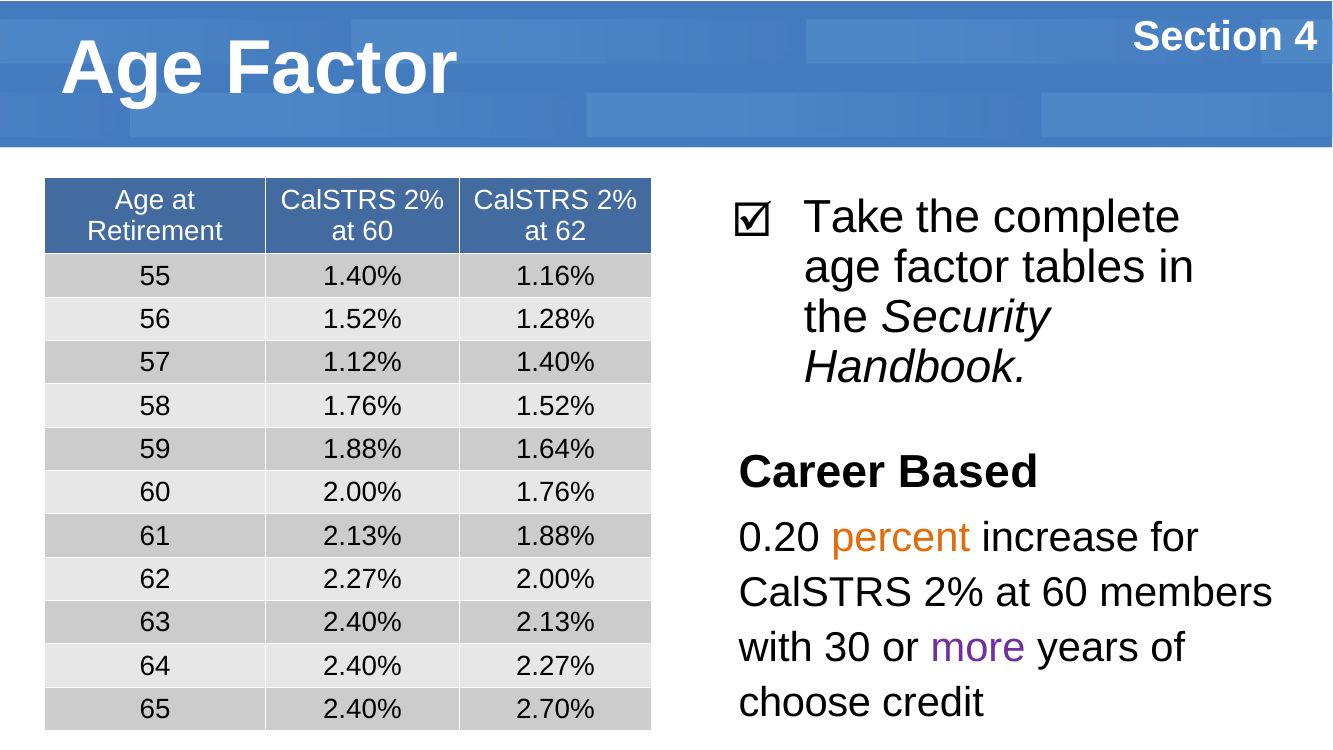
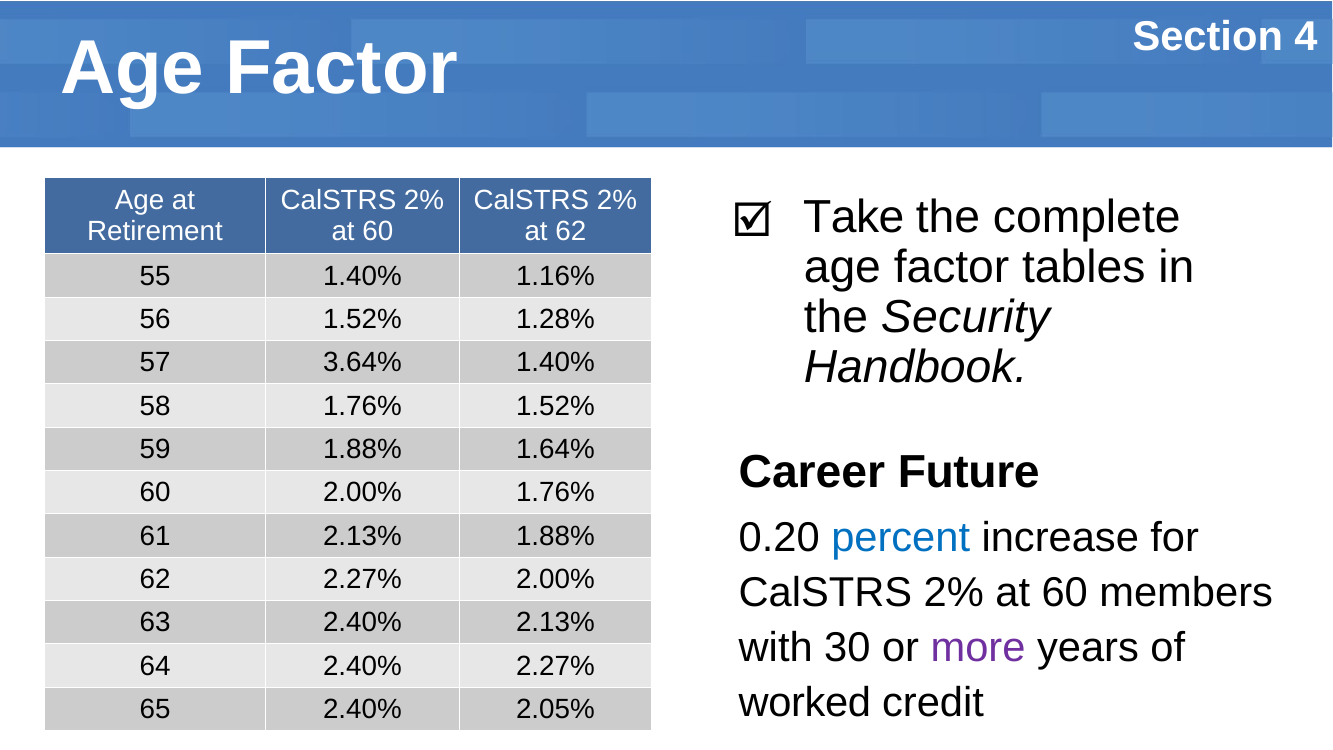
1.12%: 1.12% -> 3.64%
Based: Based -> Future
percent colour: orange -> blue
choose: choose -> worked
2.70%: 2.70% -> 2.05%
